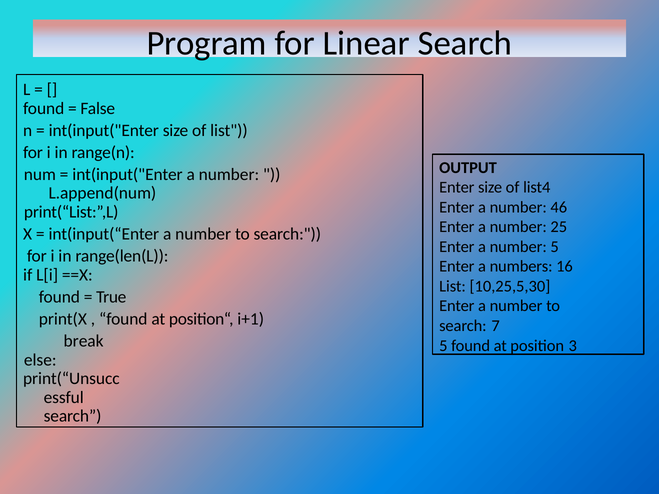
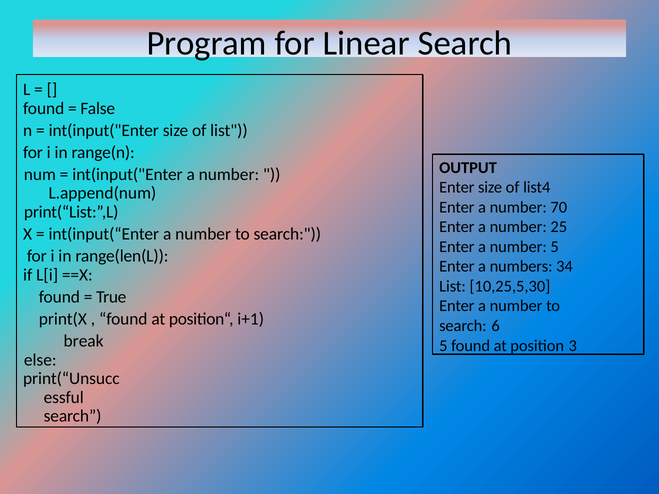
46: 46 -> 70
16: 16 -> 34
7: 7 -> 6
